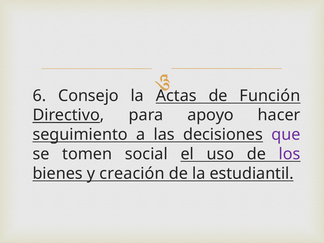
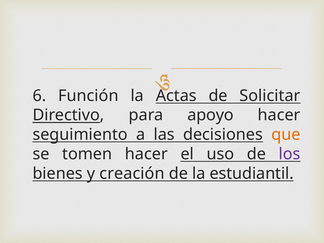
Consejo: Consejo -> Función
Función: Función -> Solicitar
que colour: purple -> orange
tomen social: social -> hacer
